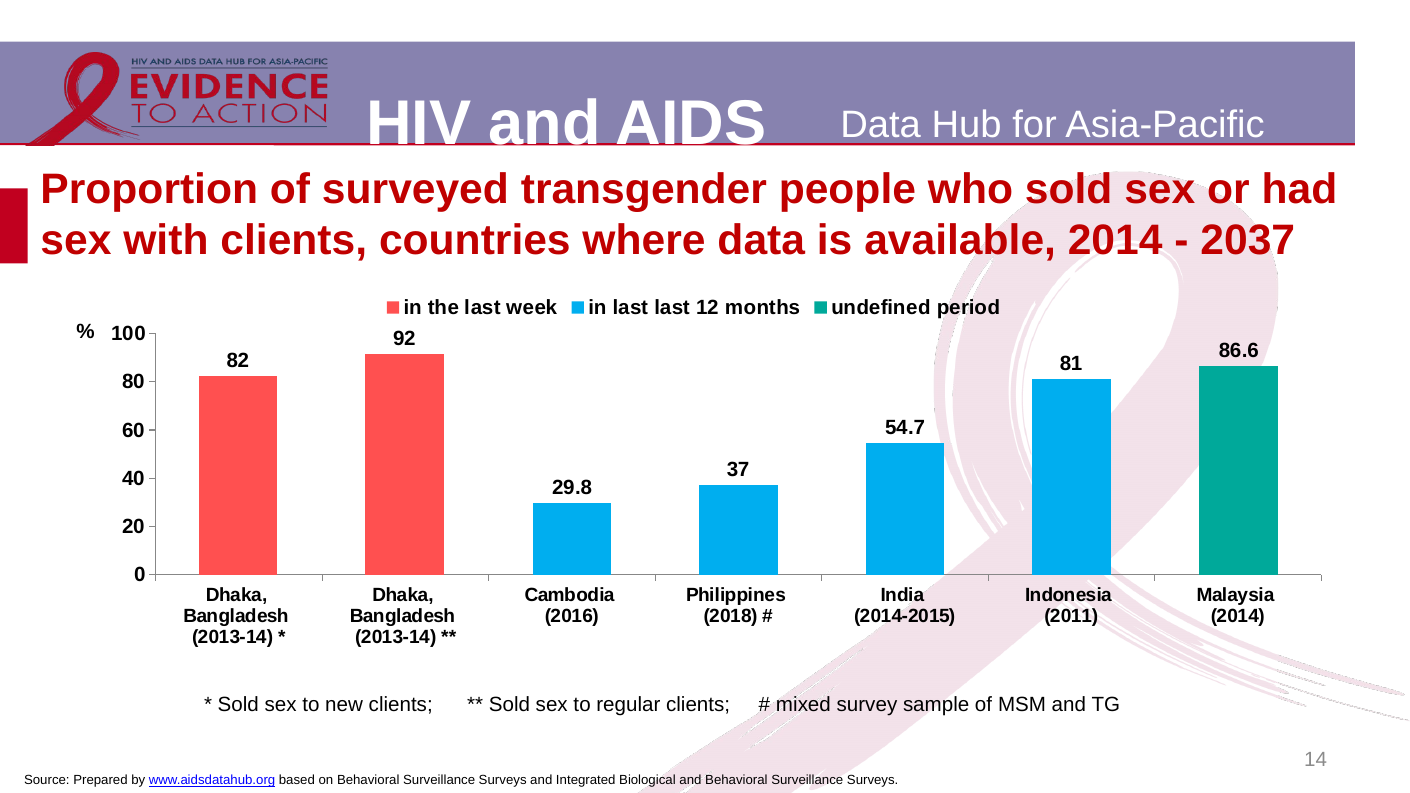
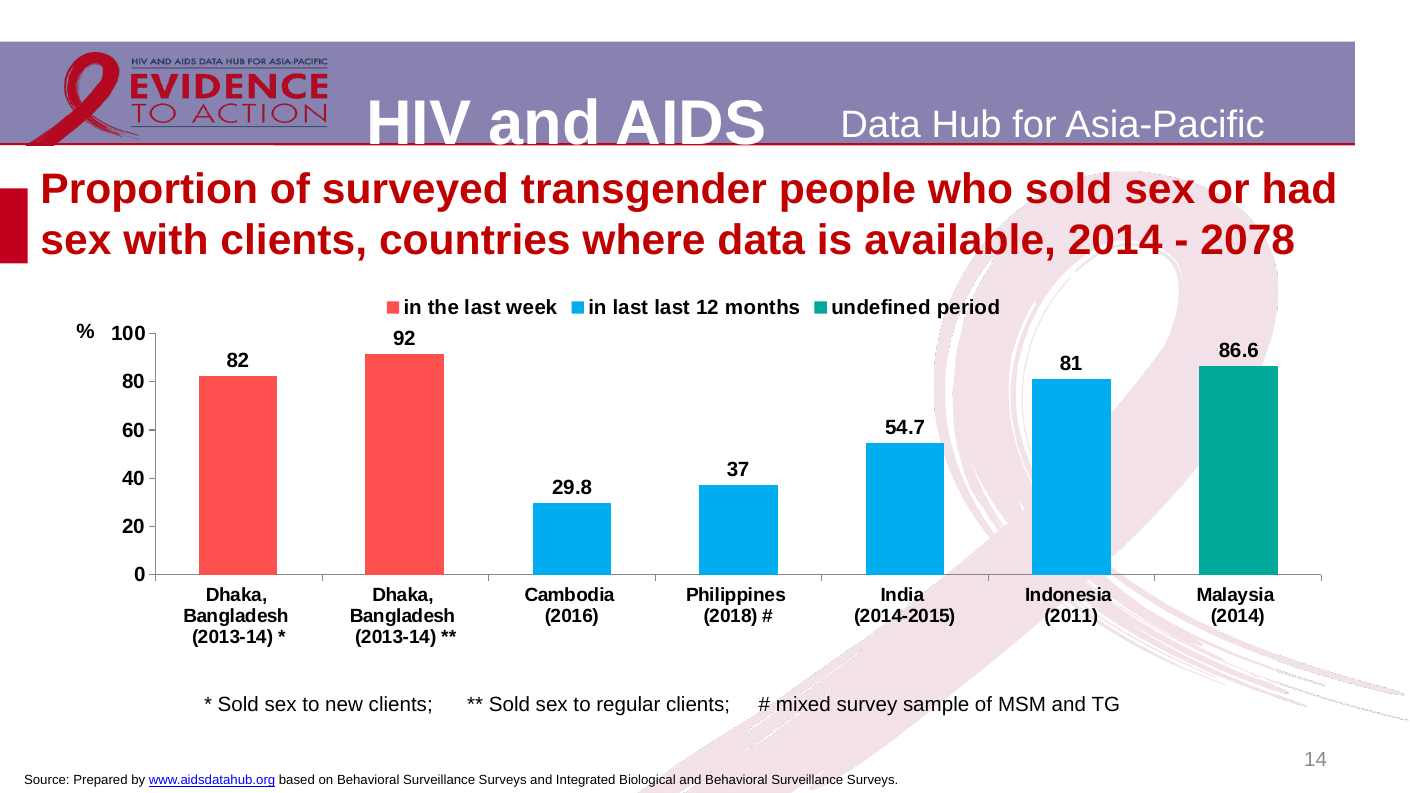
2037: 2037 -> 2078
